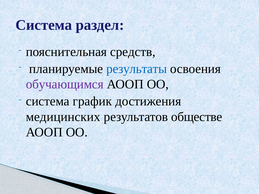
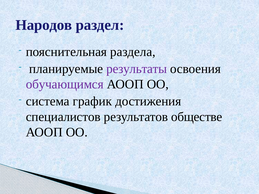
Система at (44, 25): Система -> Народов
средств: средств -> раздела
результаты colour: blue -> purple
медицинских: медицинских -> специалистов
